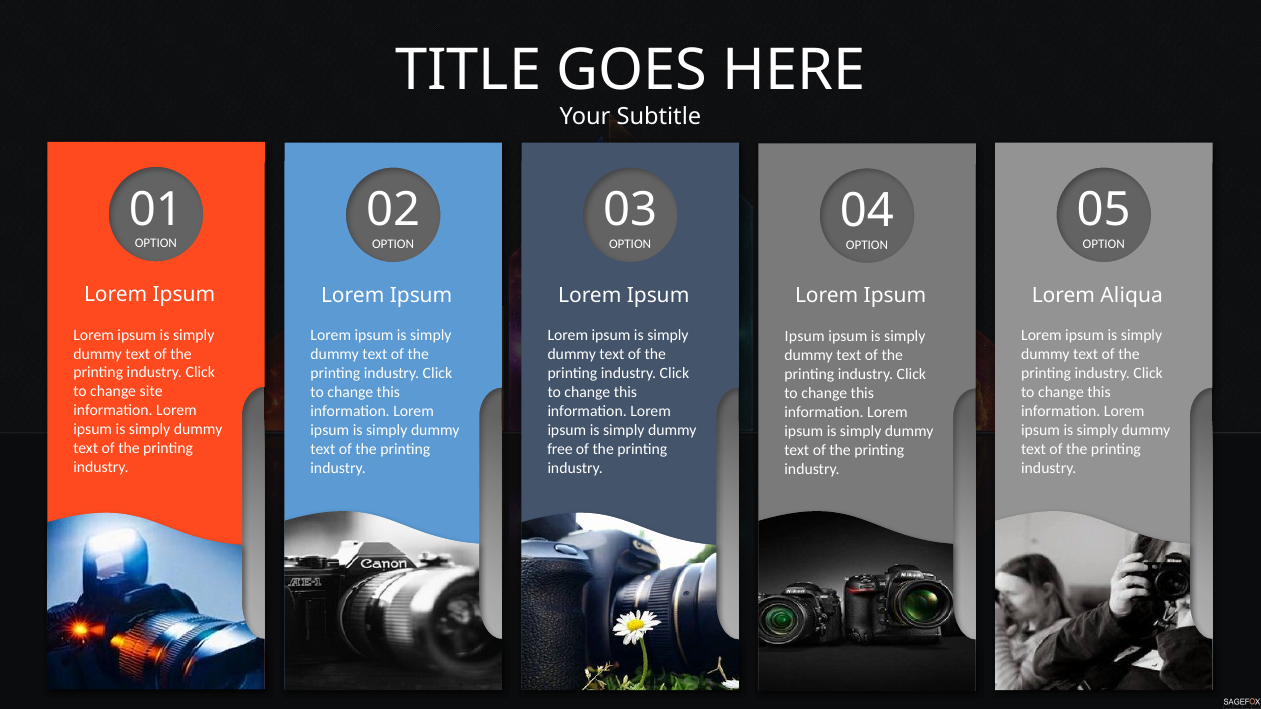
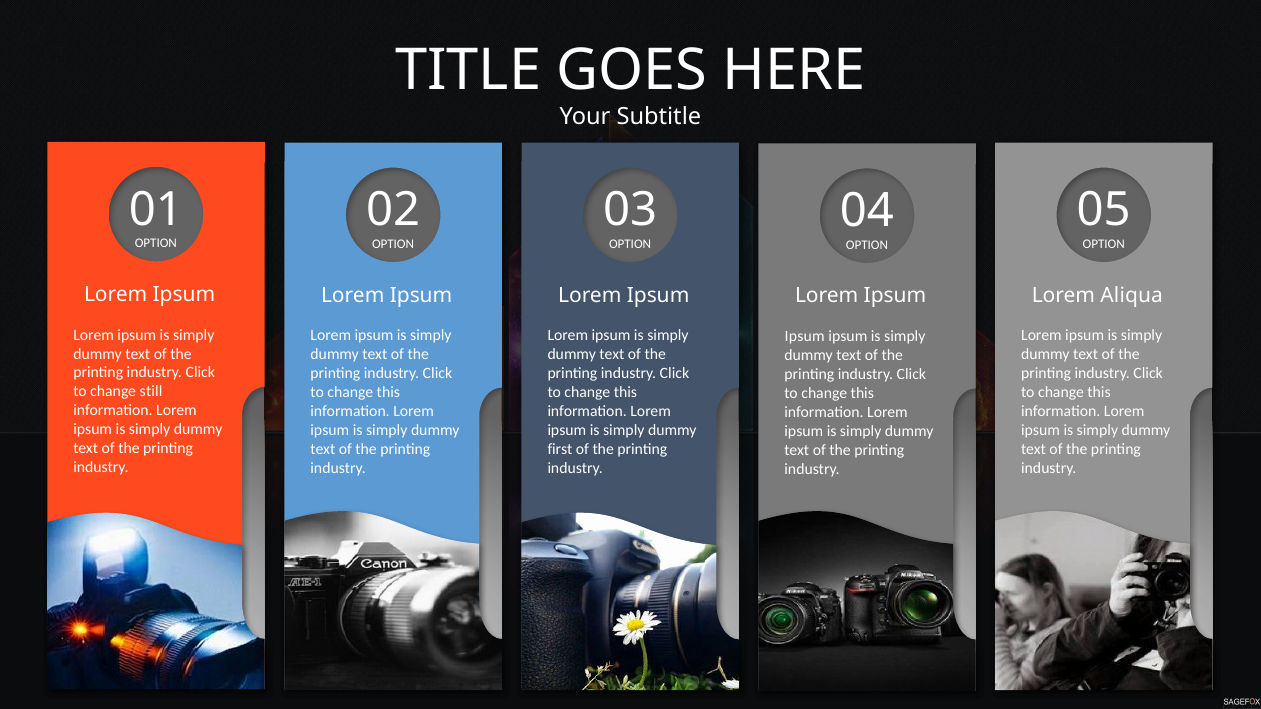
site: site -> still
free: free -> first
